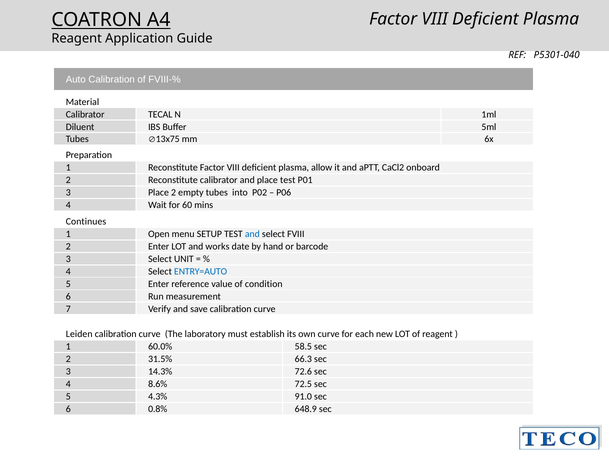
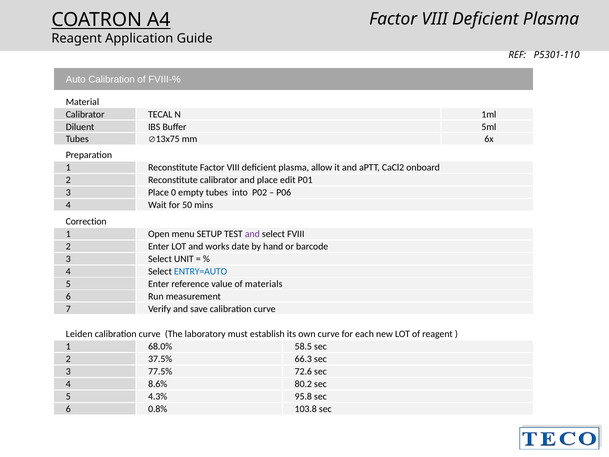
P5301-040: P5301-040 -> P5301-110
place test: test -> edit
Place 2: 2 -> 0
60: 60 -> 50
Continues: Continues -> Correction
and at (252, 234) colour: blue -> purple
condition: condition -> materials
60.0%: 60.0% -> 68.0%
31.5%: 31.5% -> 37.5%
14.3%: 14.3% -> 77.5%
72.5: 72.5 -> 80.2
91.0: 91.0 -> 95.8
648.9: 648.9 -> 103.8
